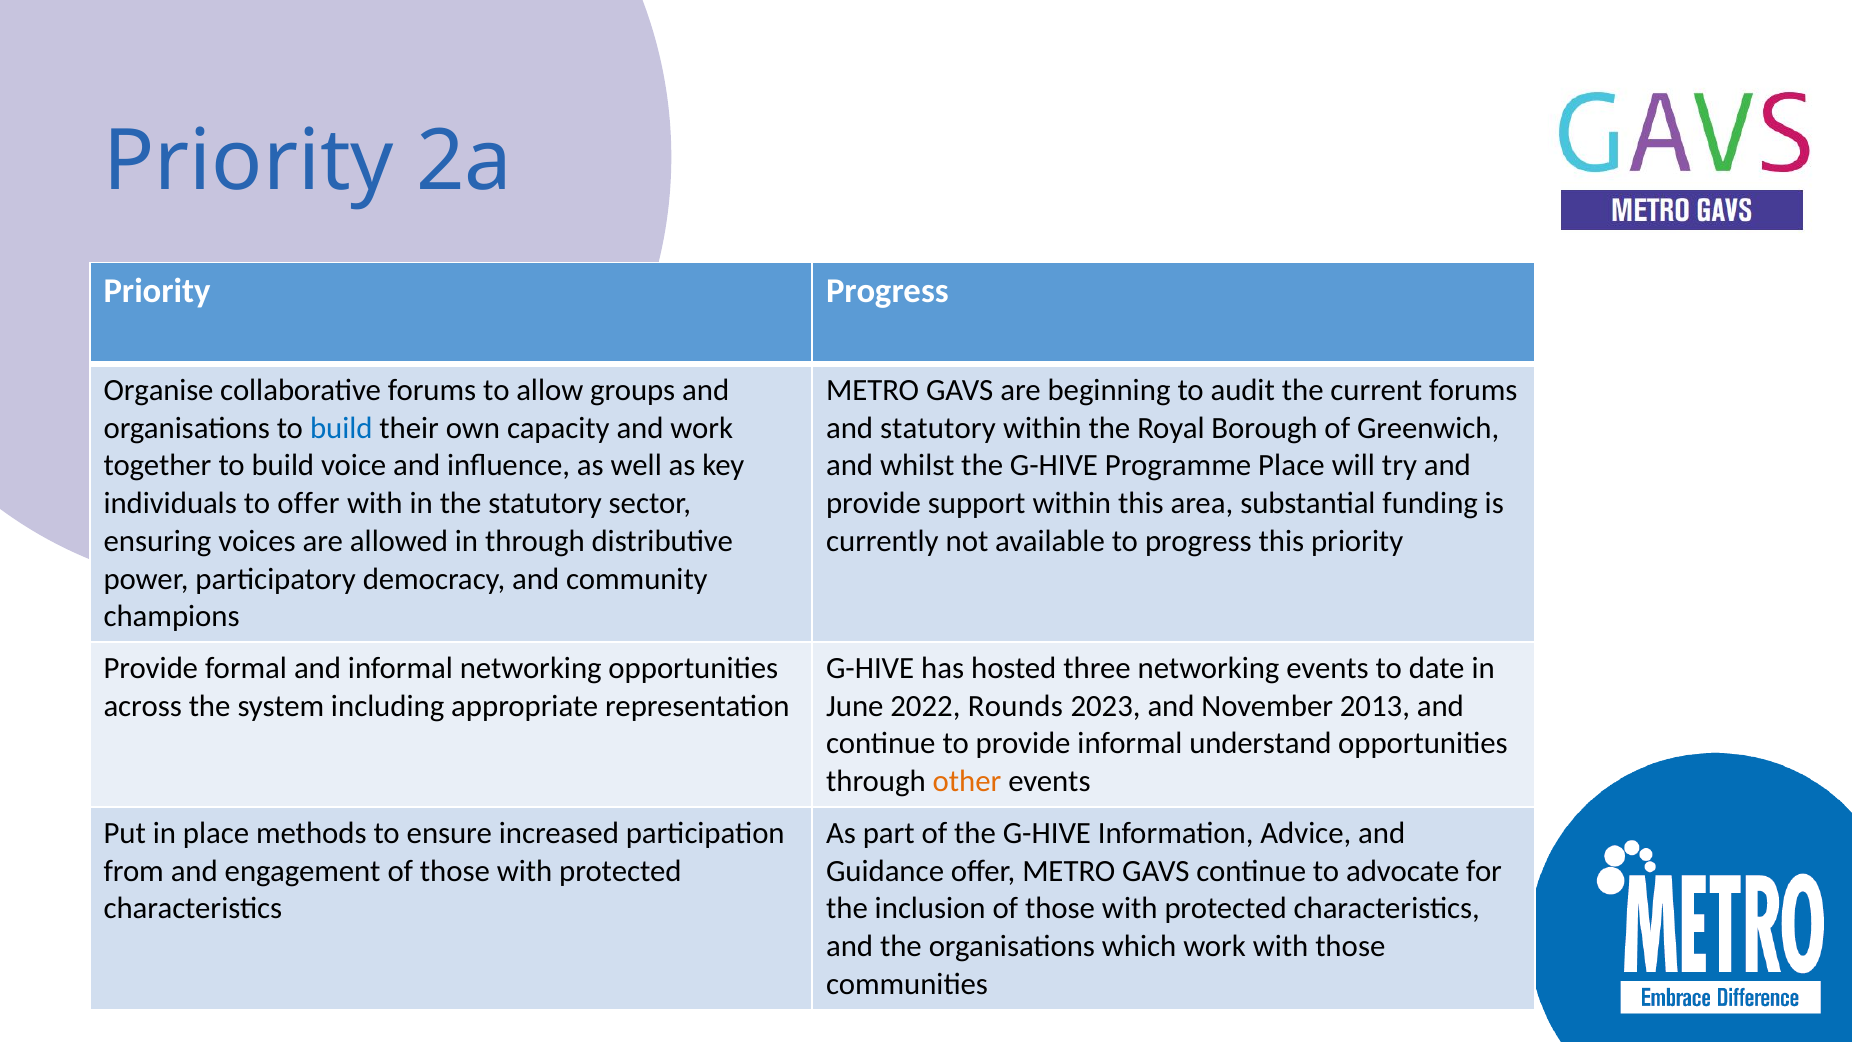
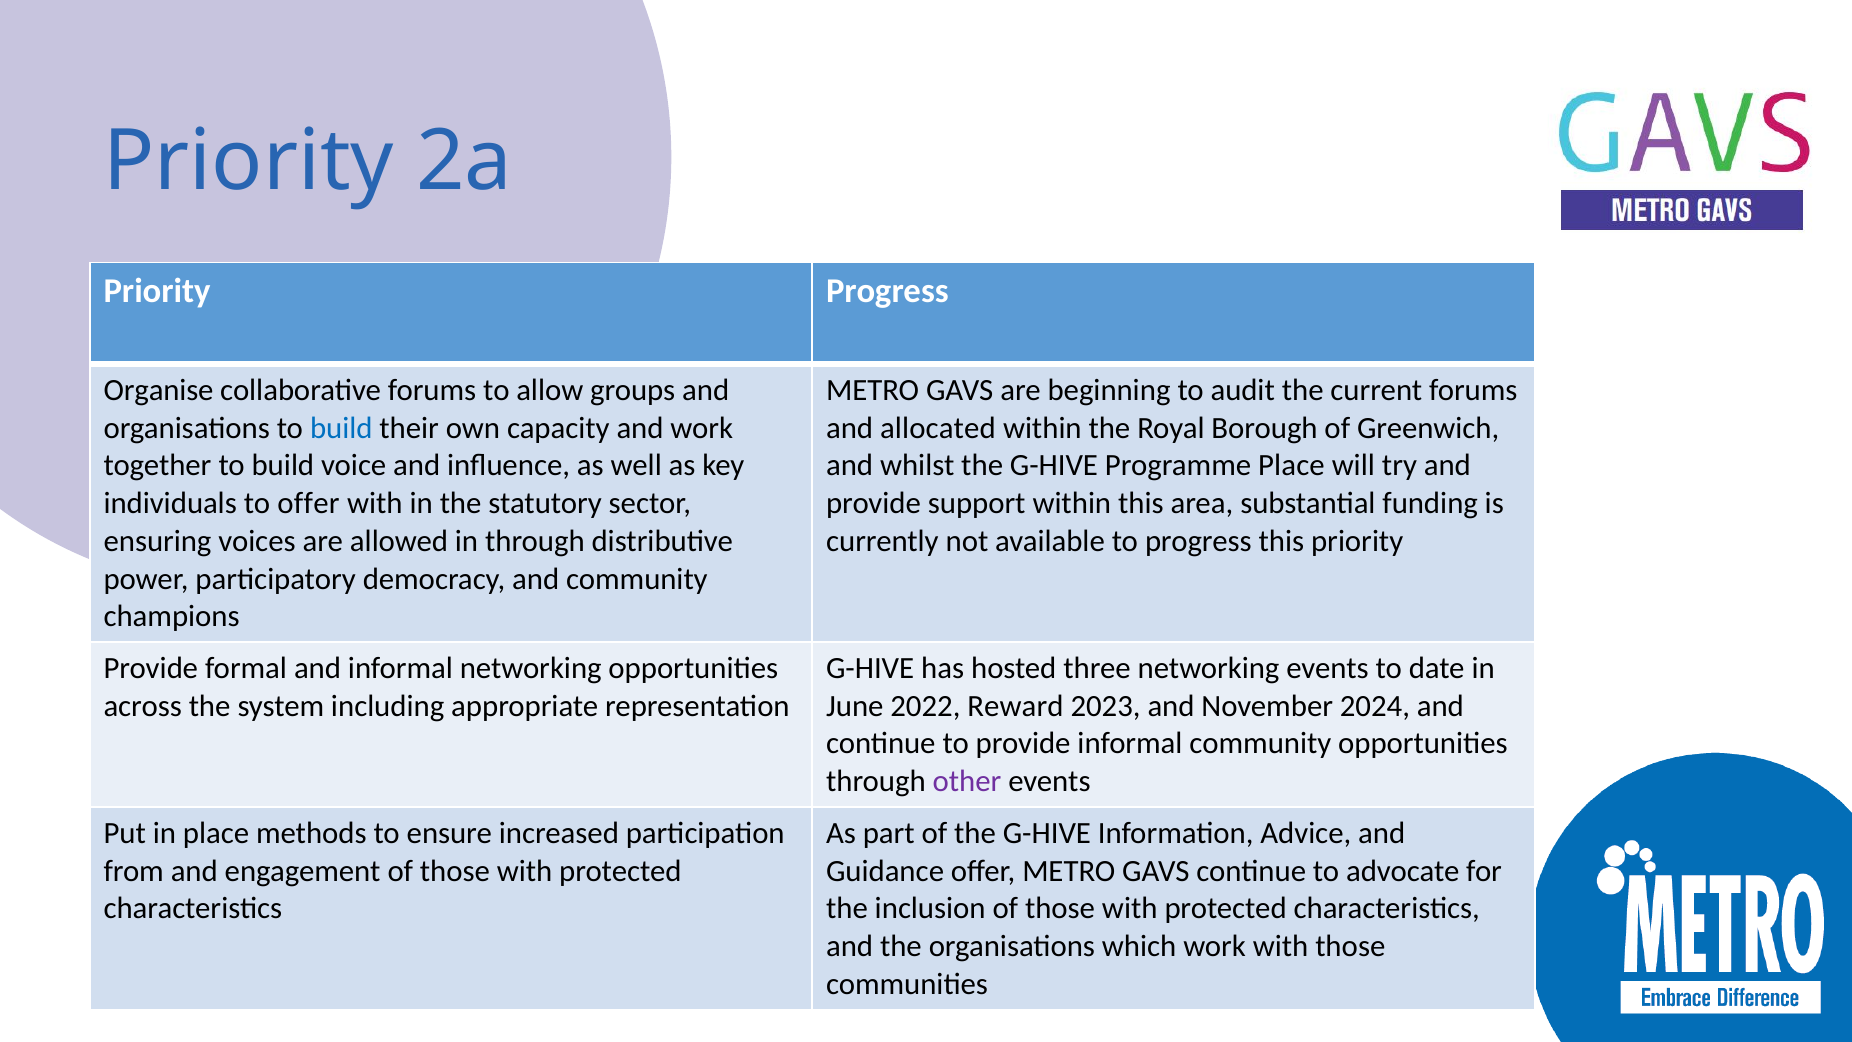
and statutory: statutory -> allocated
Rounds: Rounds -> Reward
2013: 2013 -> 2024
informal understand: understand -> community
other colour: orange -> purple
